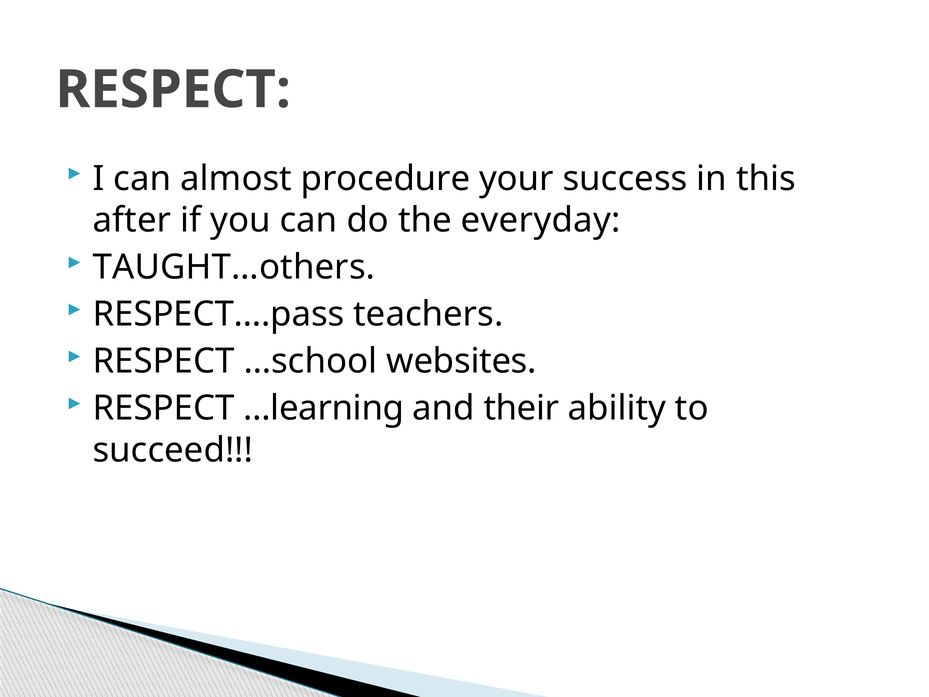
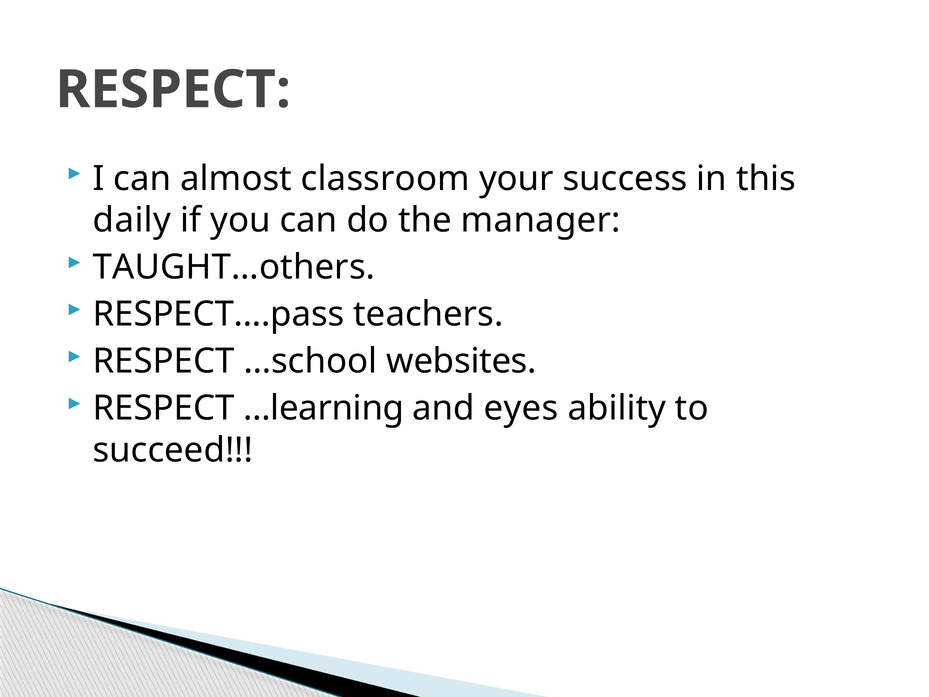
procedure: procedure -> classroom
after: after -> daily
everyday: everyday -> manager
their: their -> eyes
